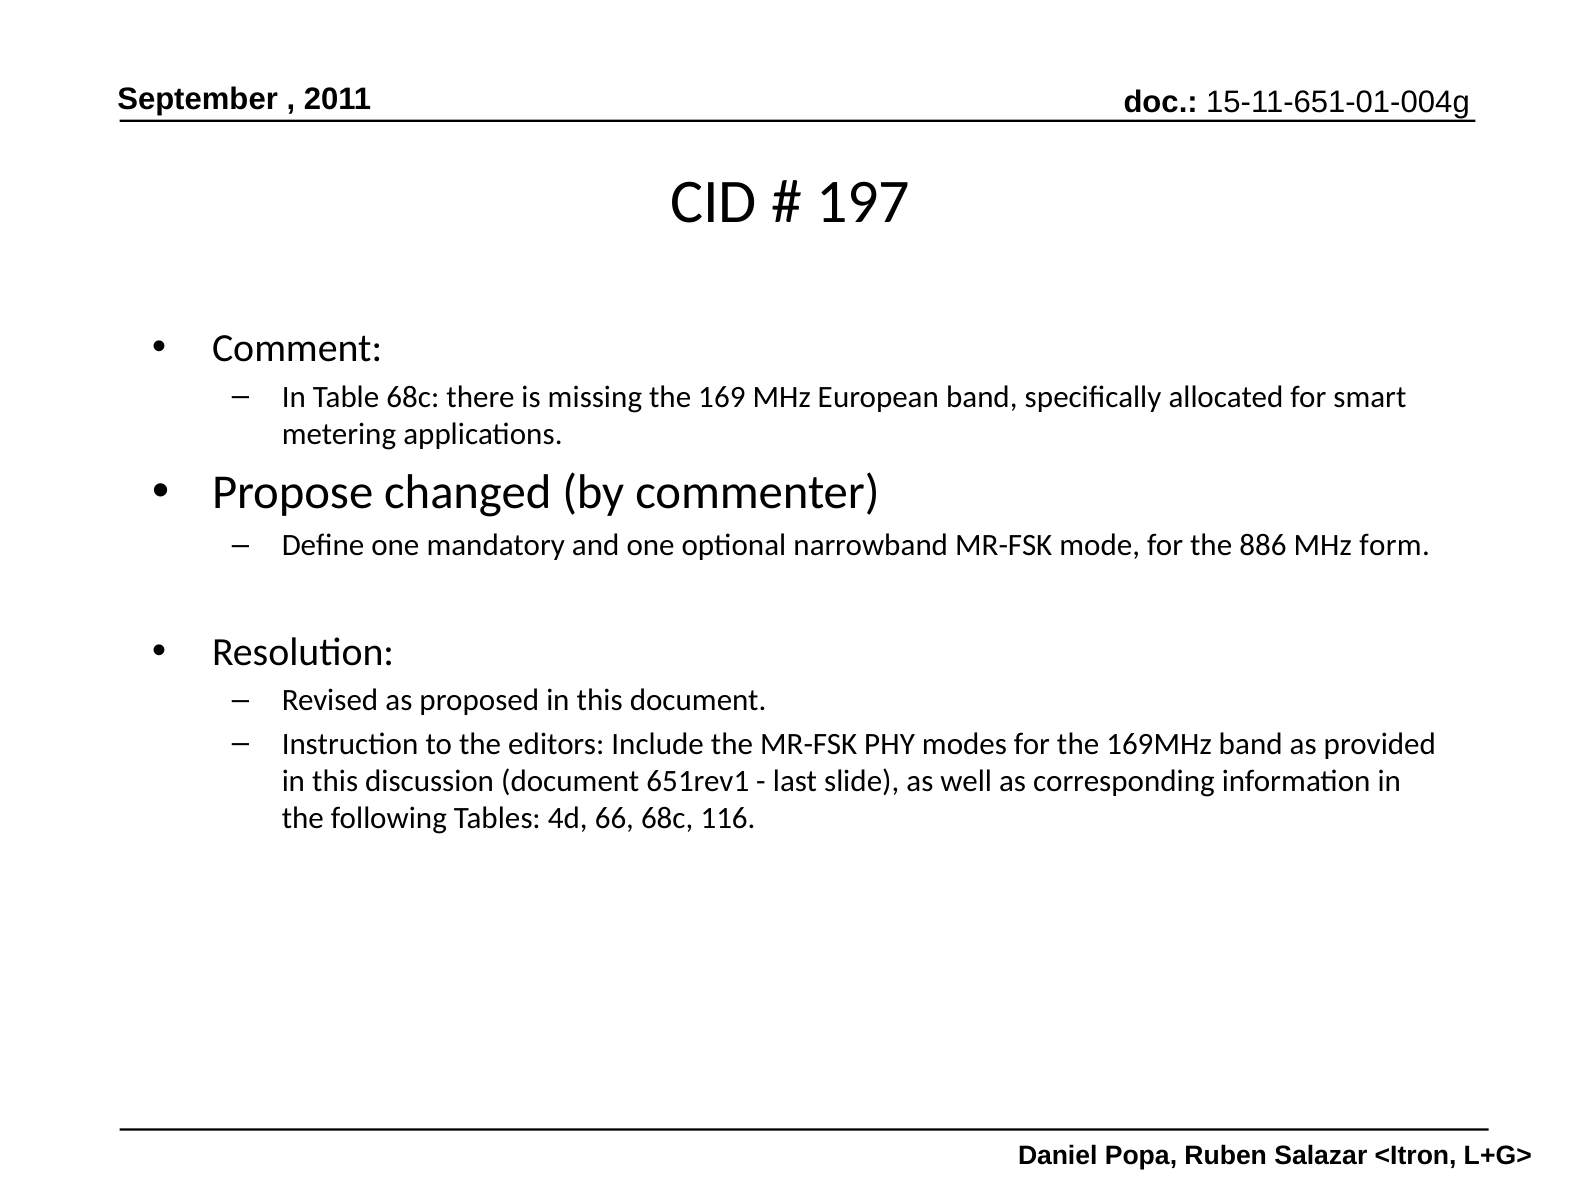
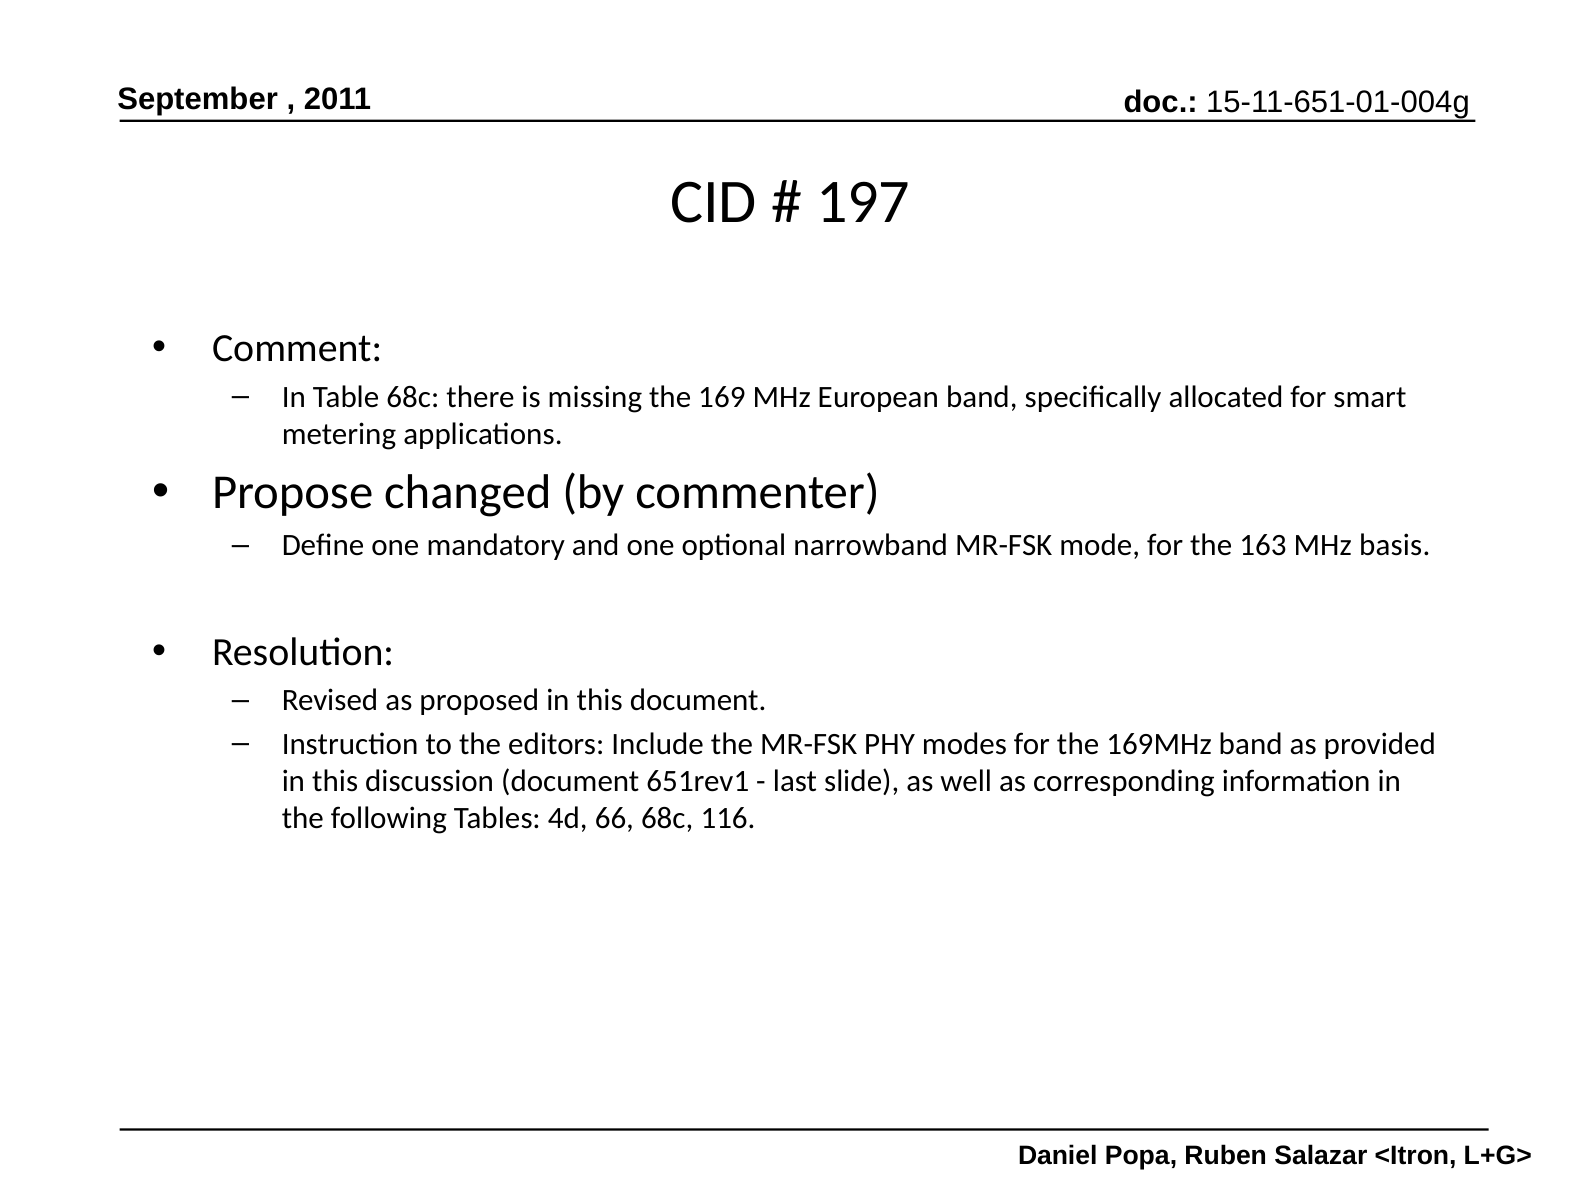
886: 886 -> 163
form: form -> basis
